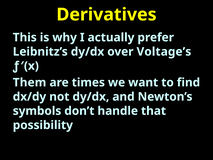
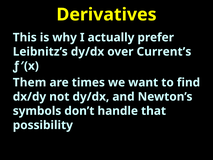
Voltage’s: Voltage’s -> Current’s
